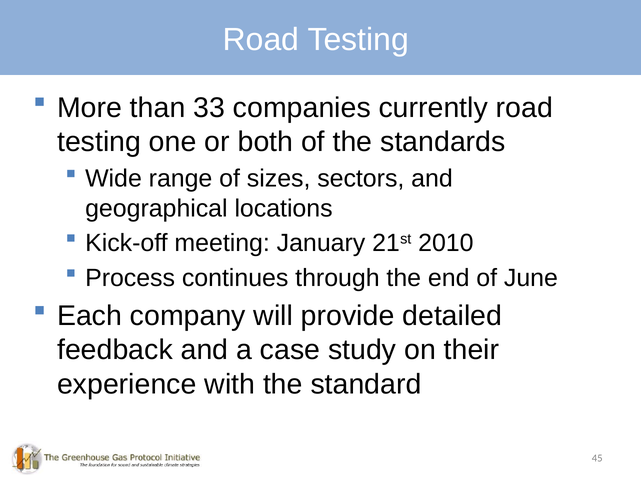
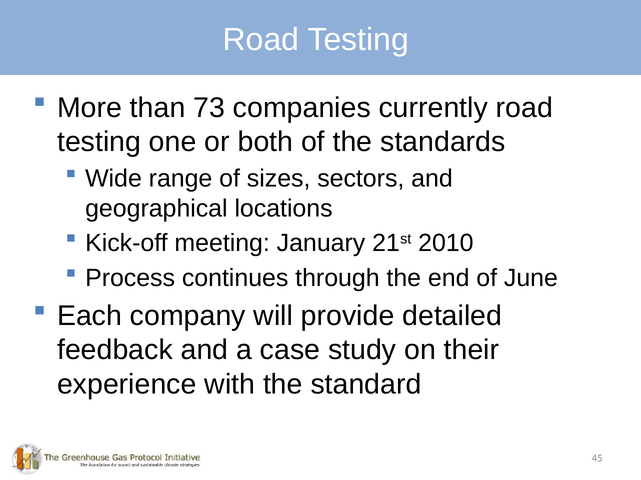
33: 33 -> 73
